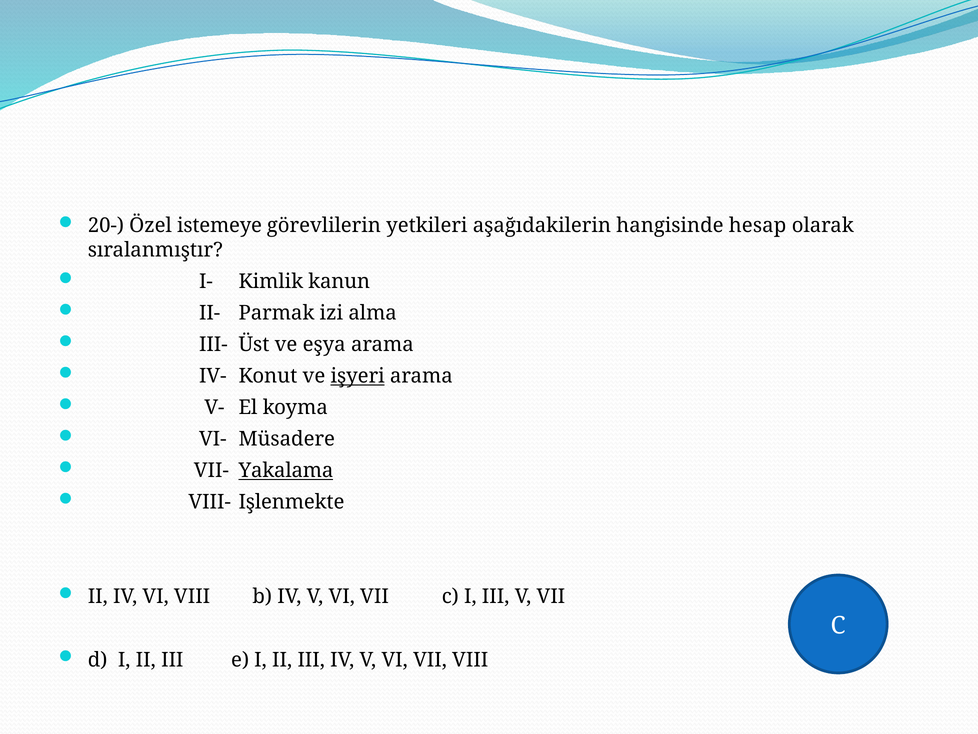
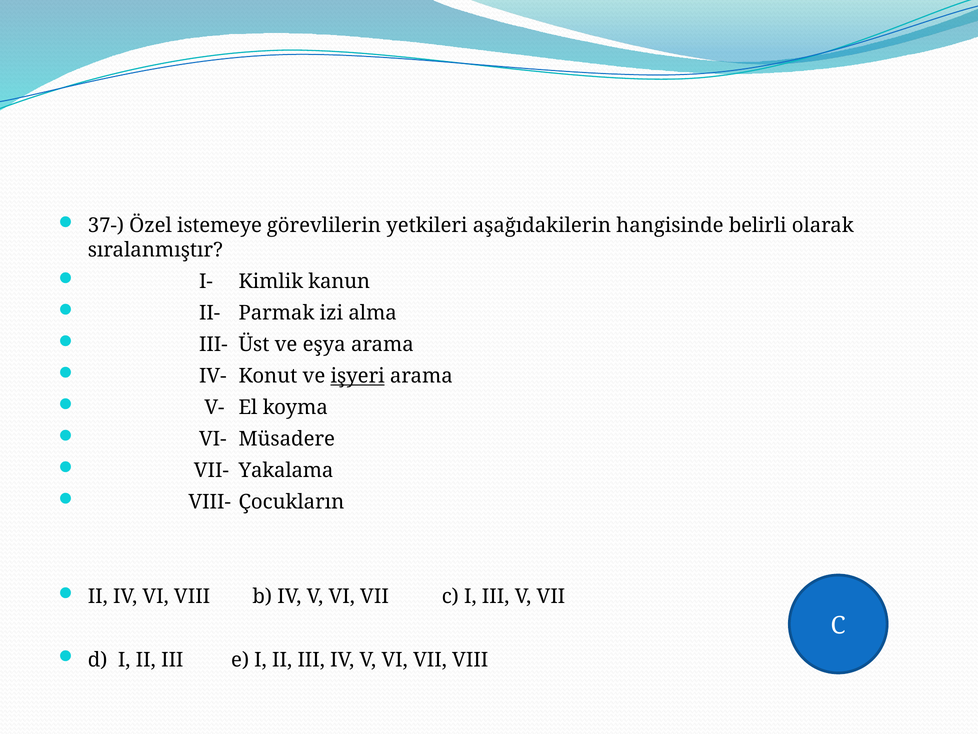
20-: 20- -> 37-
hesap: hesap -> belirli
Yakalama underline: present -> none
Işlenmekte: Işlenmekte -> Çocukların
